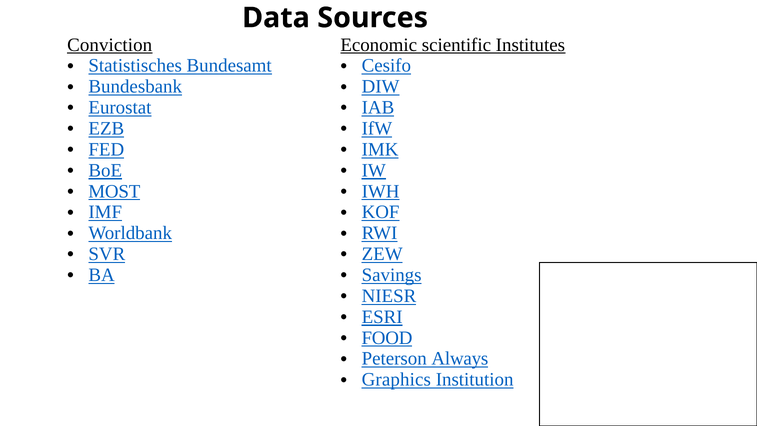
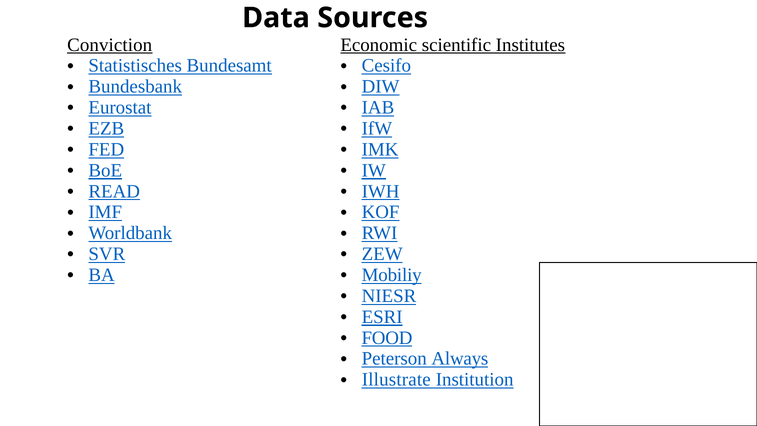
MOST: MOST -> READ
Savings: Savings -> Mobiliy
Graphics: Graphics -> Illustrate
